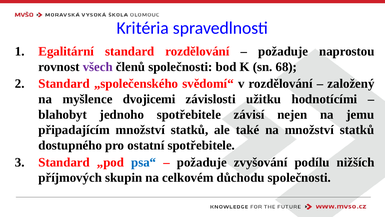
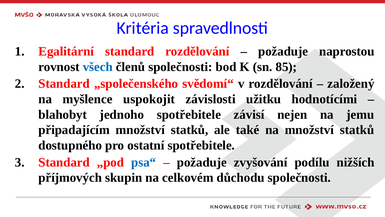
všech colour: purple -> blue
68: 68 -> 85
dvojicemi: dvojicemi -> uspokojit
